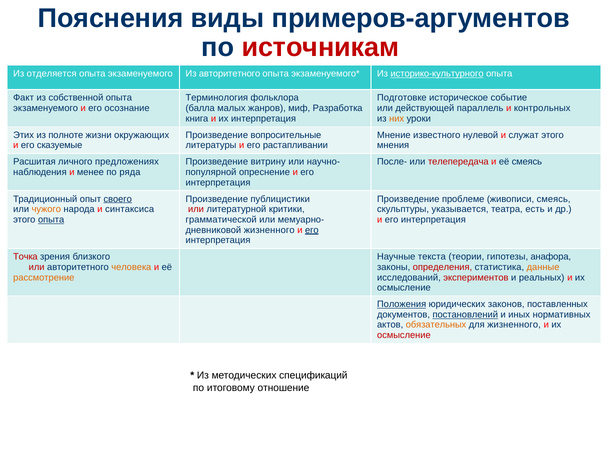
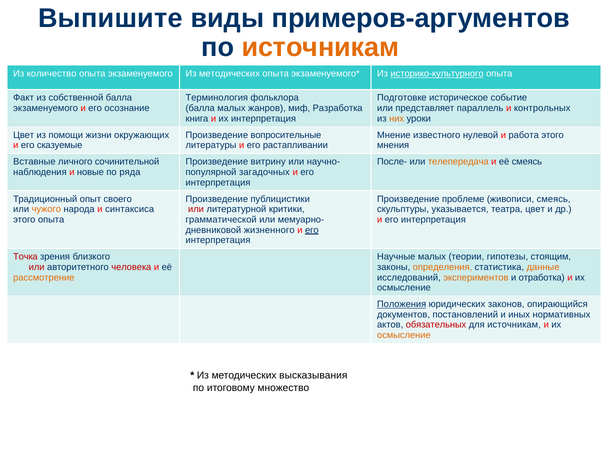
Пояснения: Пояснения -> Выпишите
источникам at (320, 47) colour: red -> orange
отделяется: отделяется -> количество
экзаменуемого Из авторитетного: авторитетного -> методических
собственной опыта: опыта -> балла
действующей: действующей -> представляет
Этих at (24, 135): Этих -> Цвет
полноте: полноте -> помощи
служат: служат -> работа
Расшитая: Расшитая -> Вставные
предложениях: предложениях -> сочинительной
телепередача colour: red -> orange
менее: менее -> новые
опреснение: опреснение -> загадочных
своего underline: present -> none
театра есть: есть -> цвет
опыта at (51, 220) underline: present -> none
Научные текста: текста -> малых
анафора: анафора -> стоящим
человека colour: orange -> red
определения colour: red -> orange
экспериментов colour: red -> orange
реальных: реальных -> отработка
поставленных: поставленных -> опирающийся
постановлений underline: present -> none
обязательных colour: orange -> red
для жизненного: жизненного -> источникам
осмысление at (404, 335) colour: red -> orange
спецификаций: спецификаций -> высказывания
отношение: отношение -> множество
